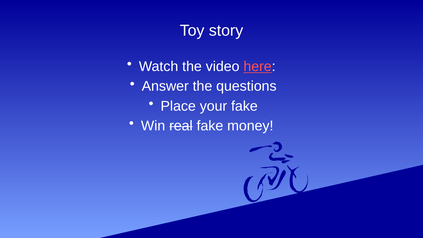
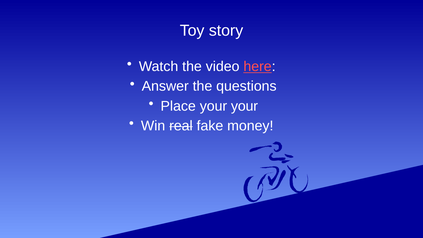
your fake: fake -> your
